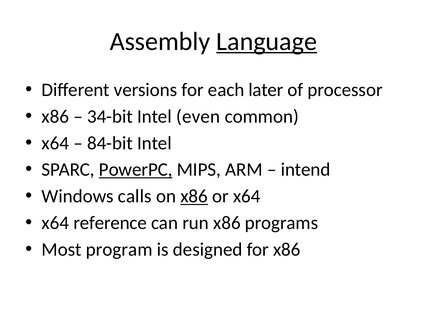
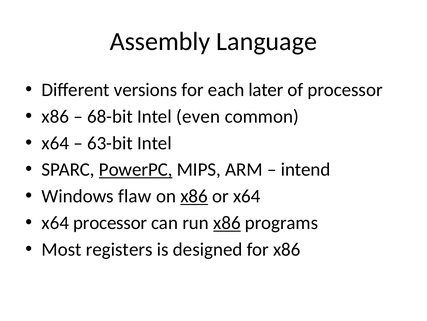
Language underline: present -> none
34-bit: 34-bit -> 68-bit
84-bit: 84-bit -> 63-bit
calls: calls -> flaw
x64 reference: reference -> processor
x86 at (227, 222) underline: none -> present
program: program -> registers
